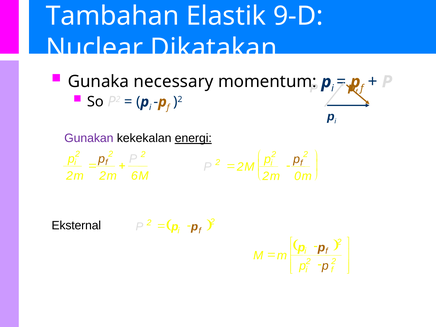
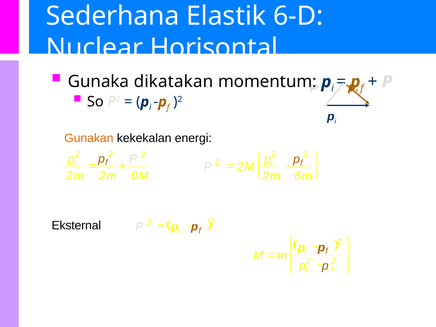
Tambahan: Tambahan -> Sederhana
9-D: 9-D -> 6-D
Dikatakan: Dikatakan -> Horisontal
necessary: necessary -> dikatakan
Gunakan colour: purple -> orange
energi underline: present -> none
6: 6 -> 0
0: 0 -> 6
